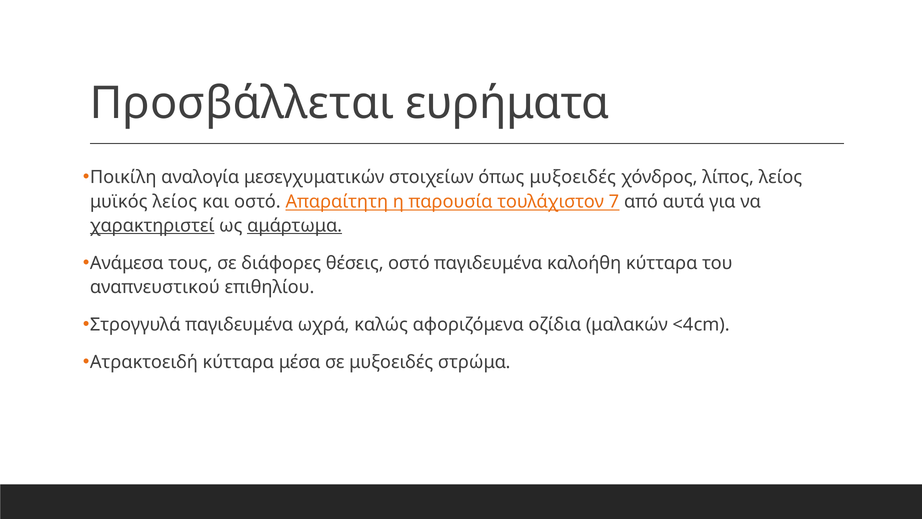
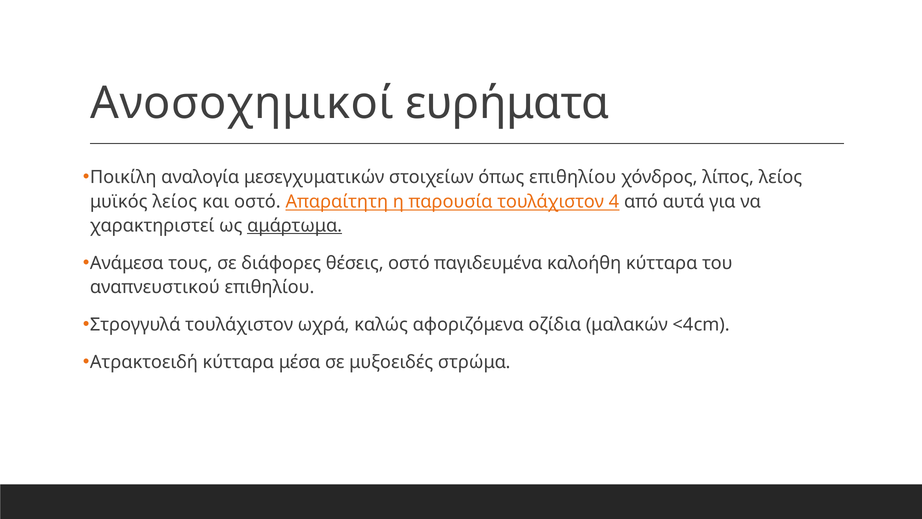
Προσβάλλεται: Προσβάλλεται -> Ανοσοχημικοί
όπως μυξοειδές: μυξοειδές -> επιθηλίου
7: 7 -> 4
χαρακτηριστεί underline: present -> none
Στρογγυλά παγιδευμένα: παγιδευμένα -> τουλάχιστον
